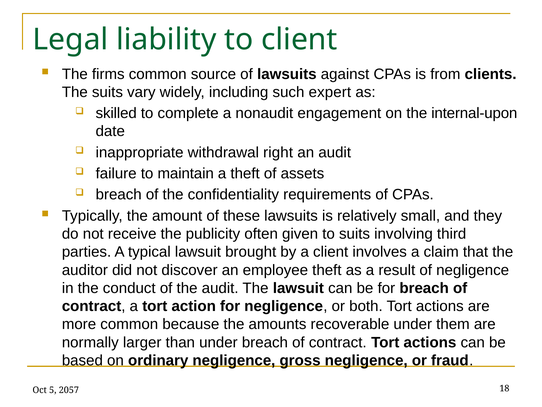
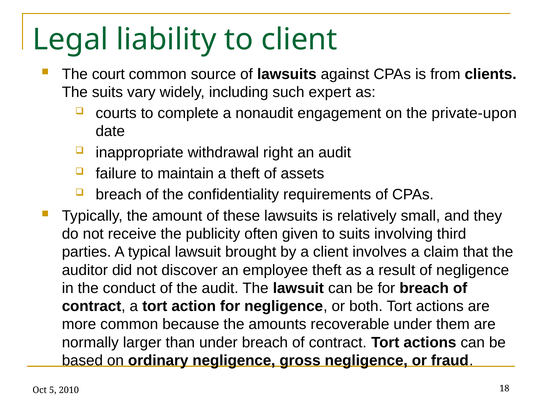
firms: firms -> court
skilled: skilled -> courts
internal-upon: internal-upon -> private-upon
2057: 2057 -> 2010
